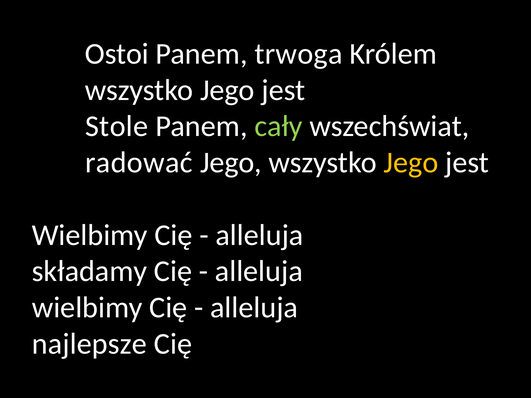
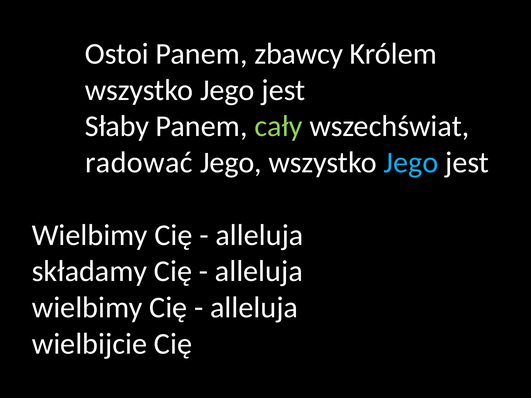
trwoga: trwoga -> zbawcy
Stole: Stole -> Słaby
Jego at (411, 163) colour: yellow -> light blue
najlepsze: najlepsze -> wielbijcie
